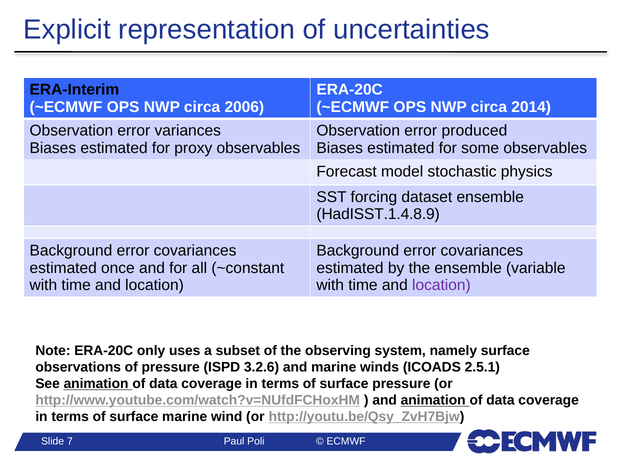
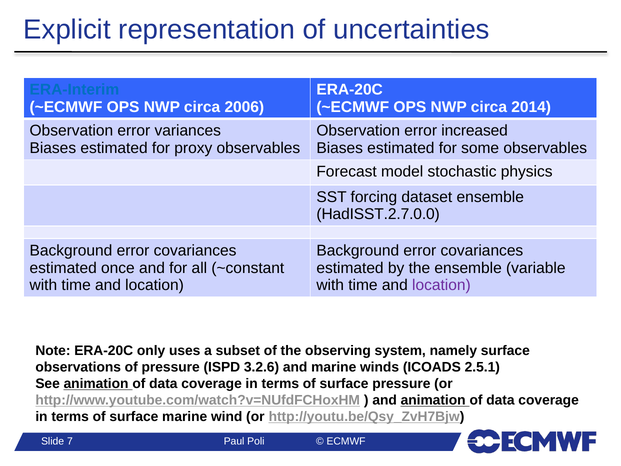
ERA-Interim colour: black -> blue
produced: produced -> increased
HadISST.1.4.8.9: HadISST.1.4.8.9 -> HadISST.2.7.0.0
